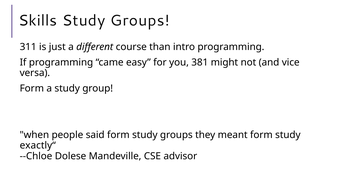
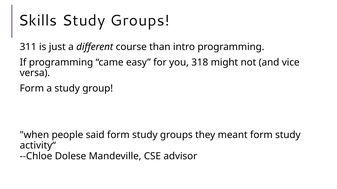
381: 381 -> 318
exactly“: exactly“ -> activity“
